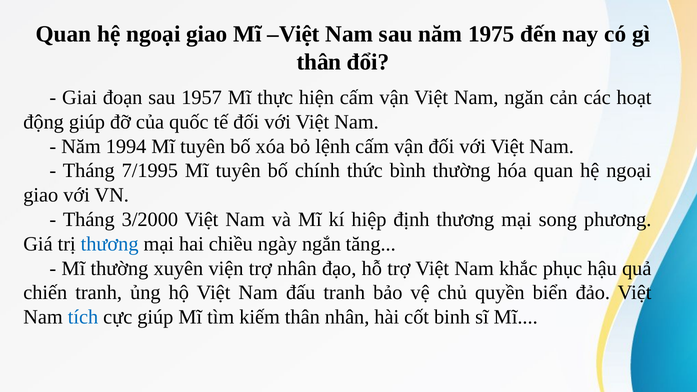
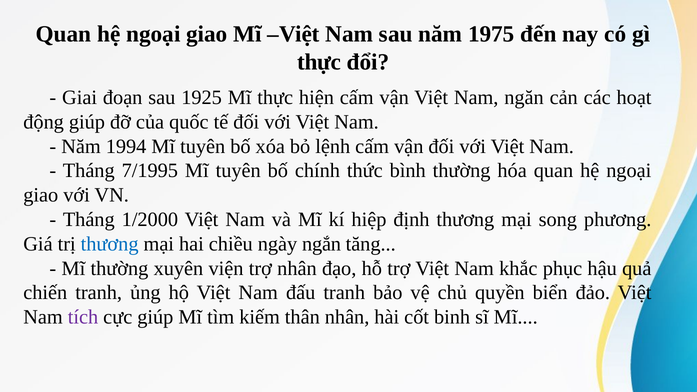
thân at (319, 62): thân -> thực
1957: 1957 -> 1925
3/2000: 3/2000 -> 1/2000
tích colour: blue -> purple
